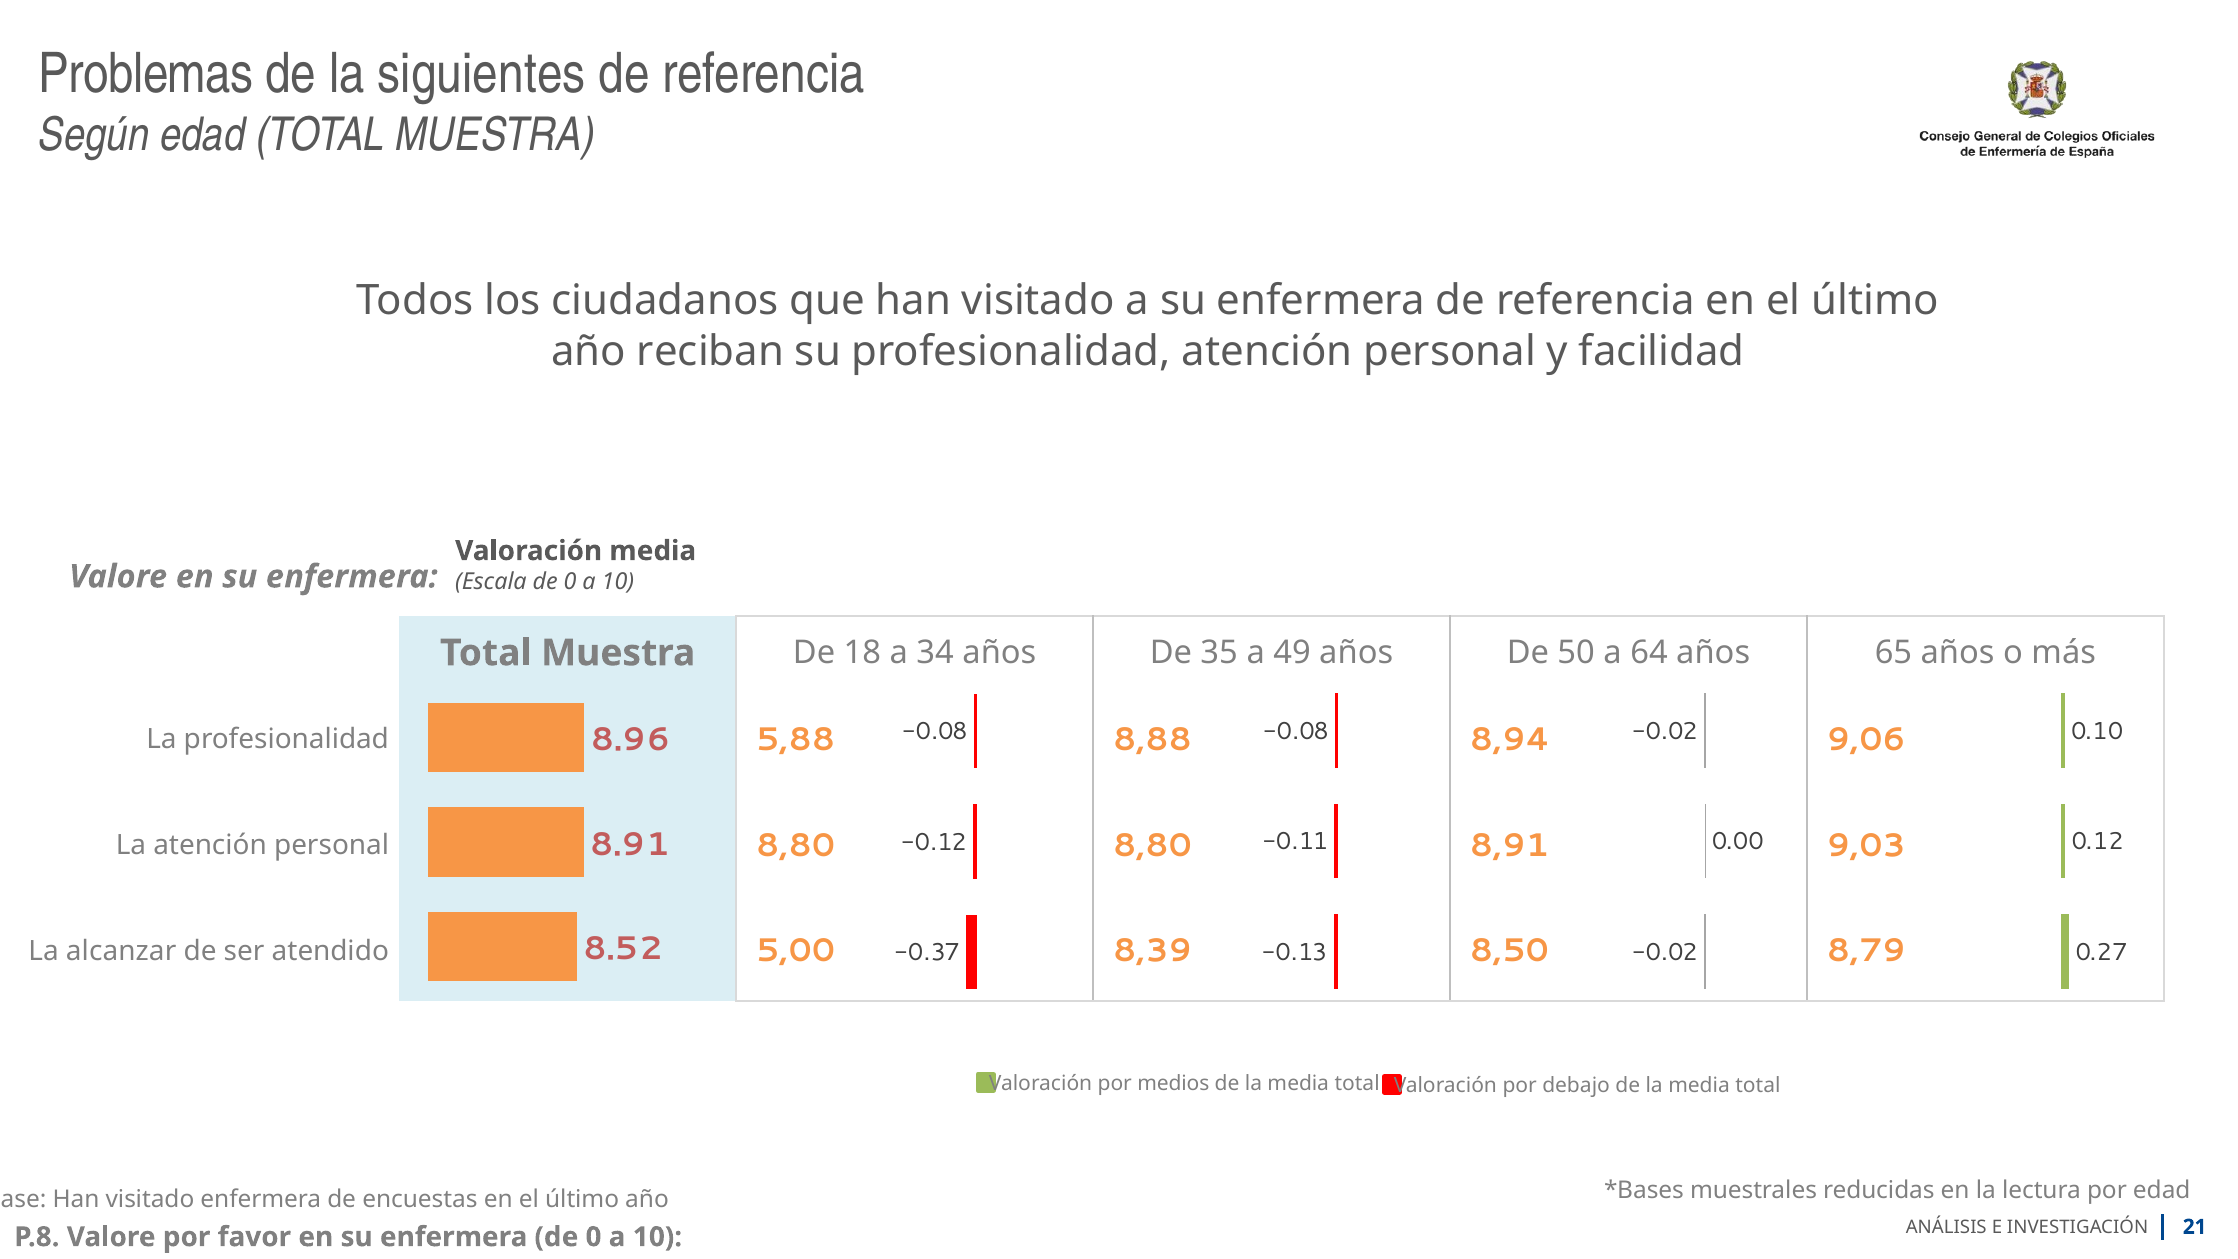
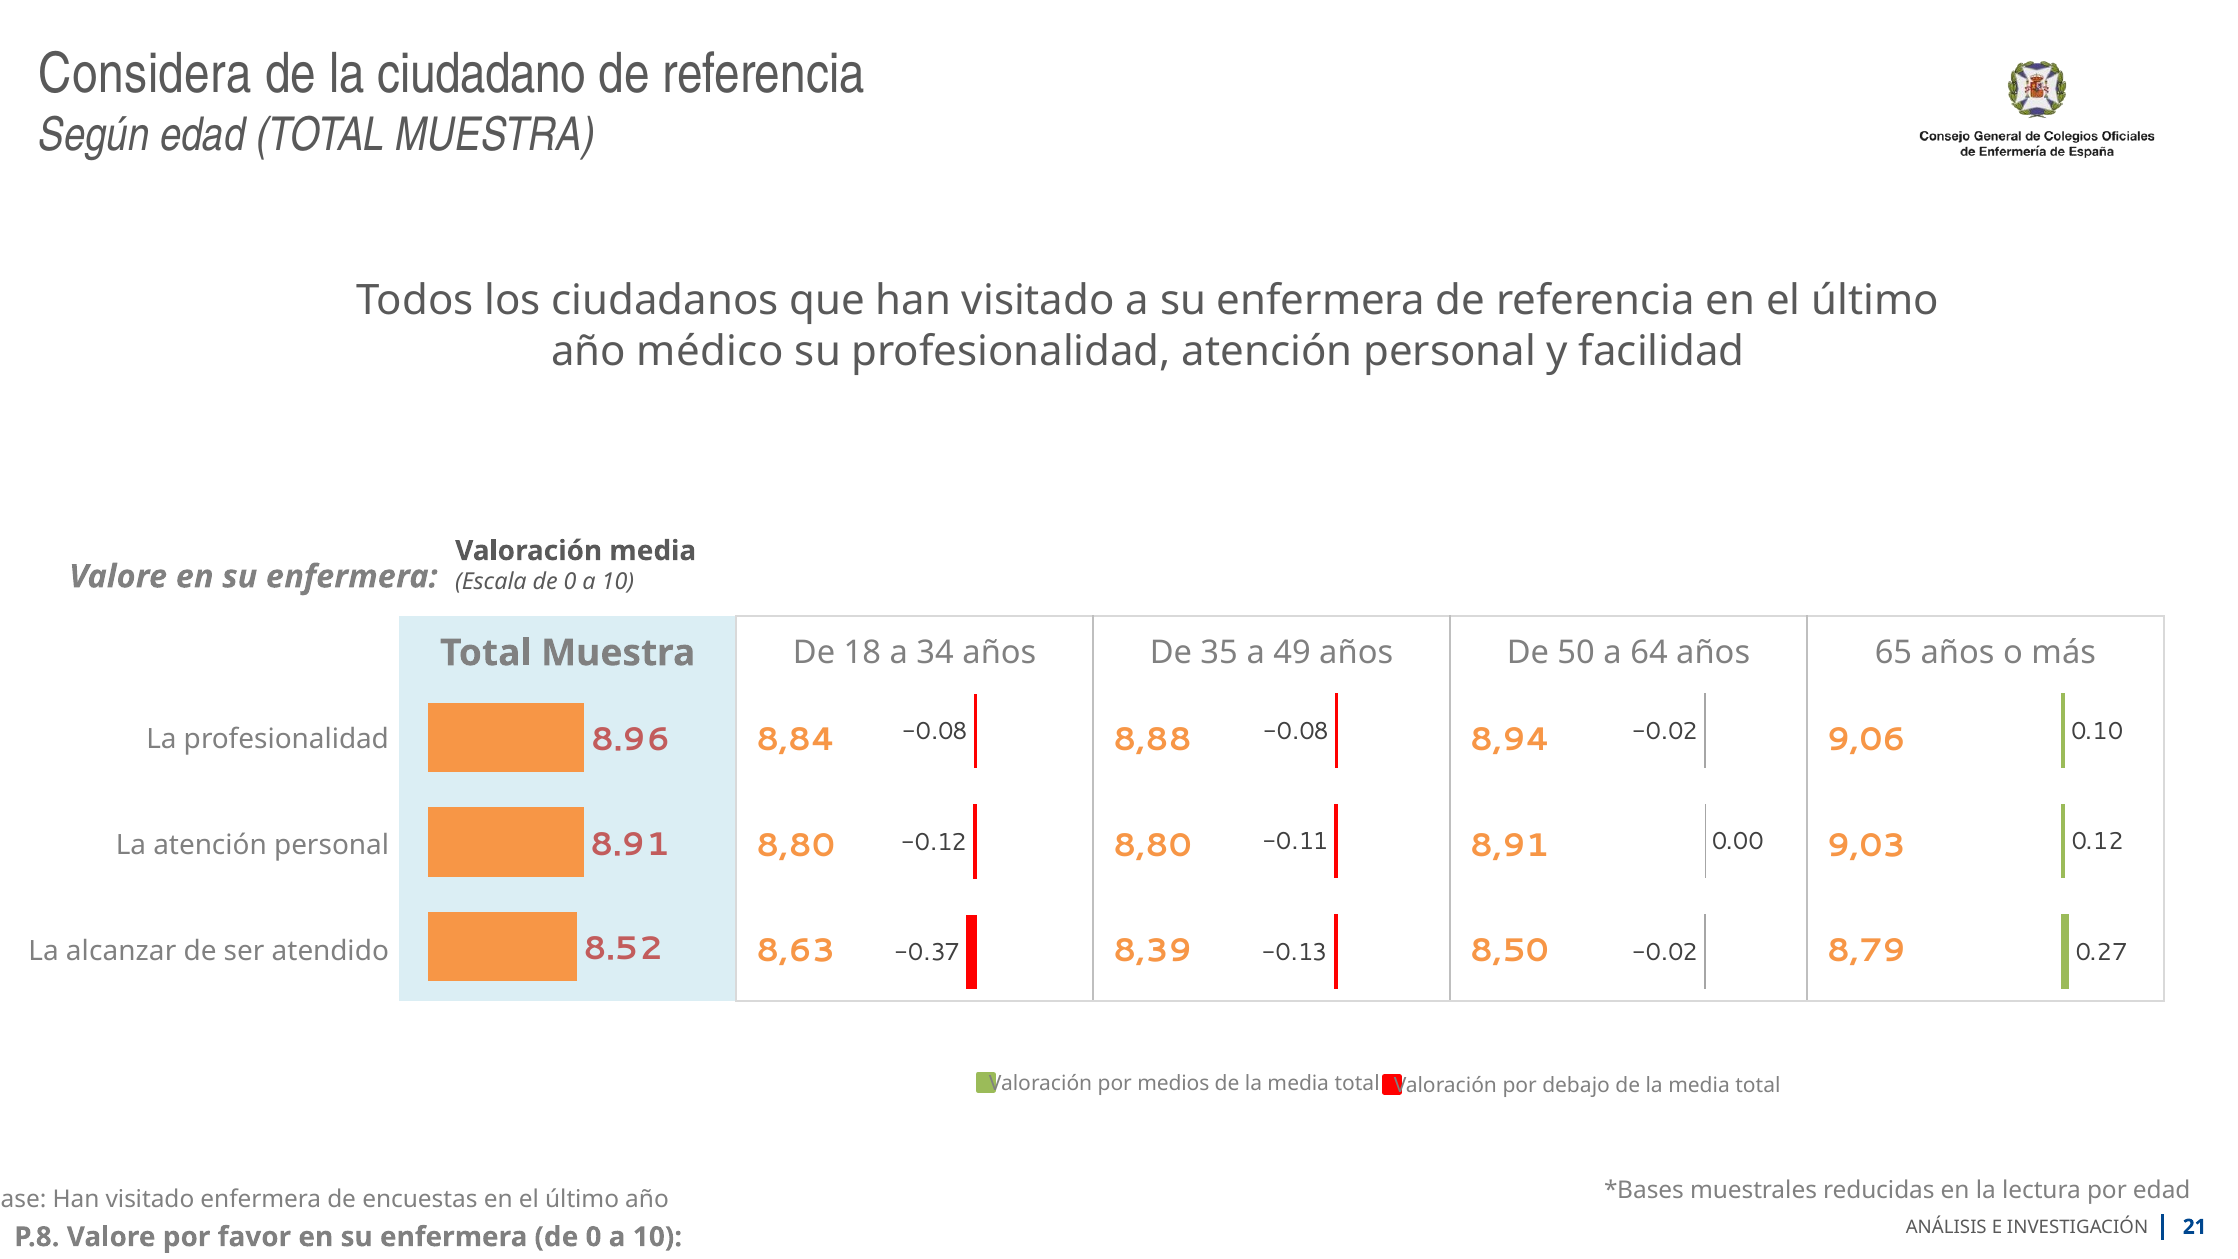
Problemas: Problemas -> Considera
siguientes: siguientes -> ciudadano
reciban: reciban -> médico
5,88: 5,88 -> 8,84
5,00: 5,00 -> 8,63
